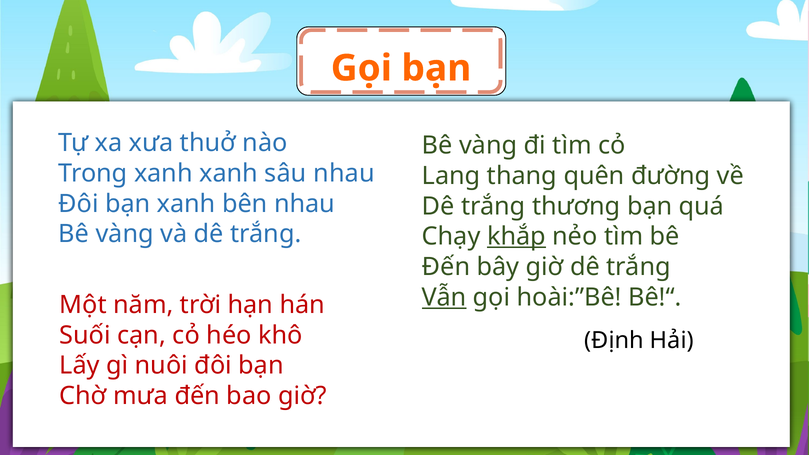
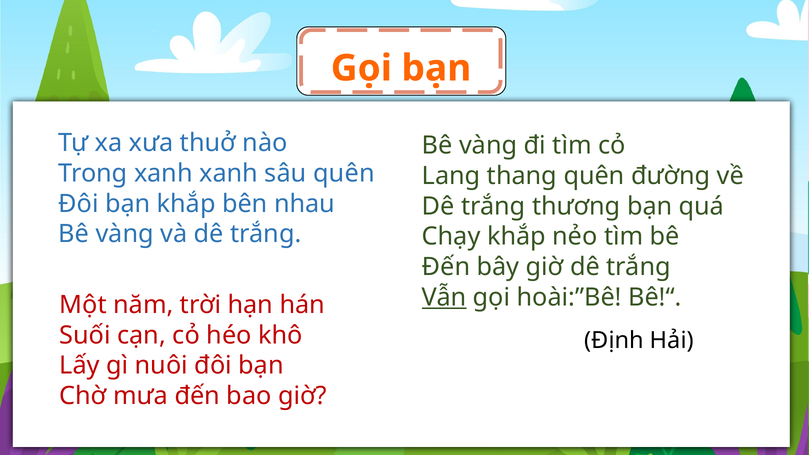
sâu nhau: nhau -> quên
bạn xanh: xanh -> khắp
khắp at (516, 237) underline: present -> none
